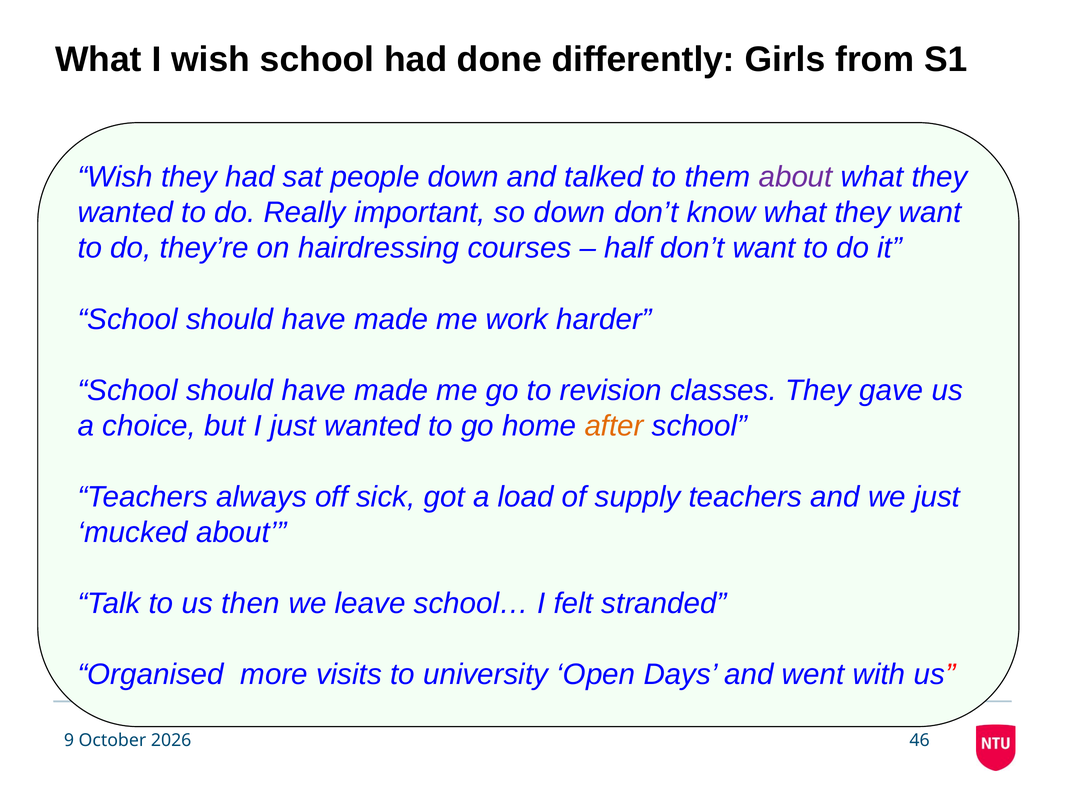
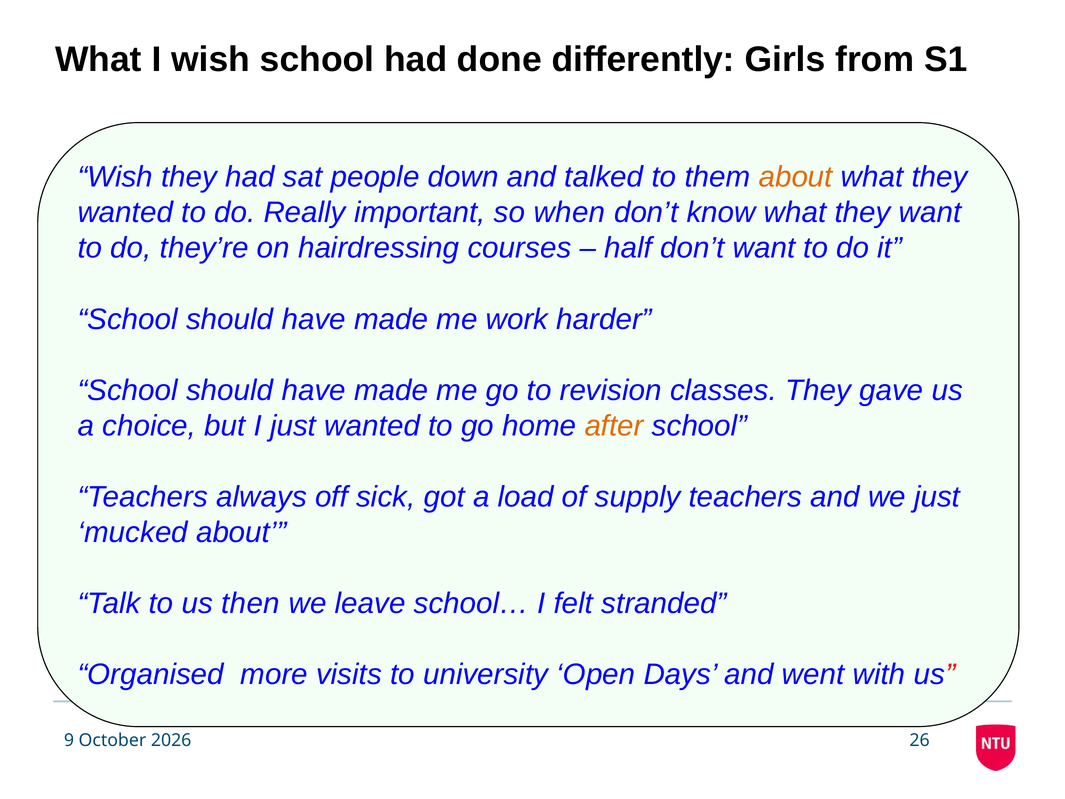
about at (796, 177) colour: purple -> orange
so down: down -> when
46: 46 -> 26
